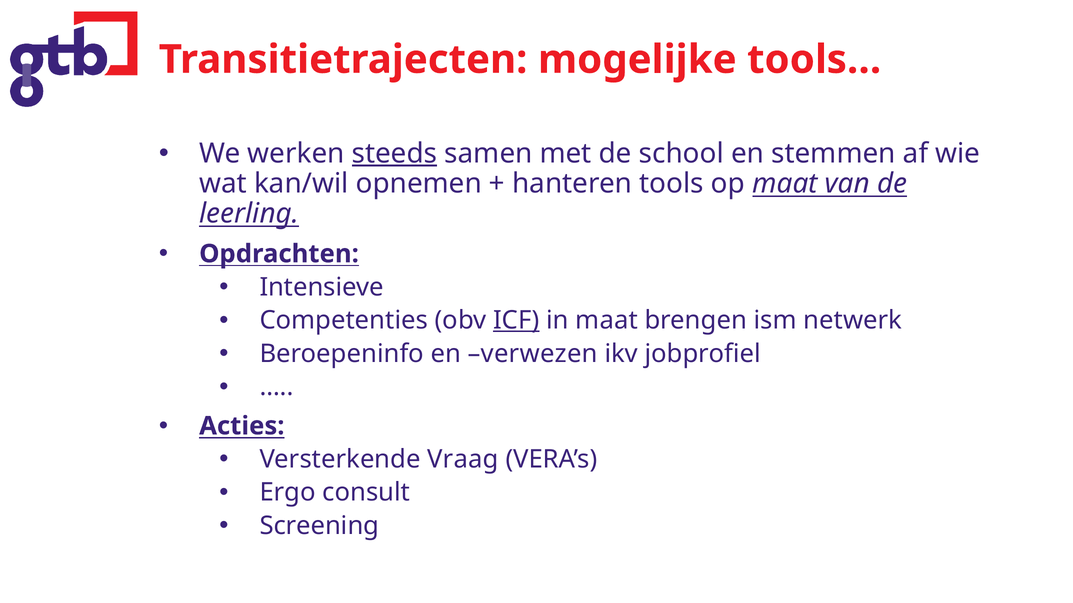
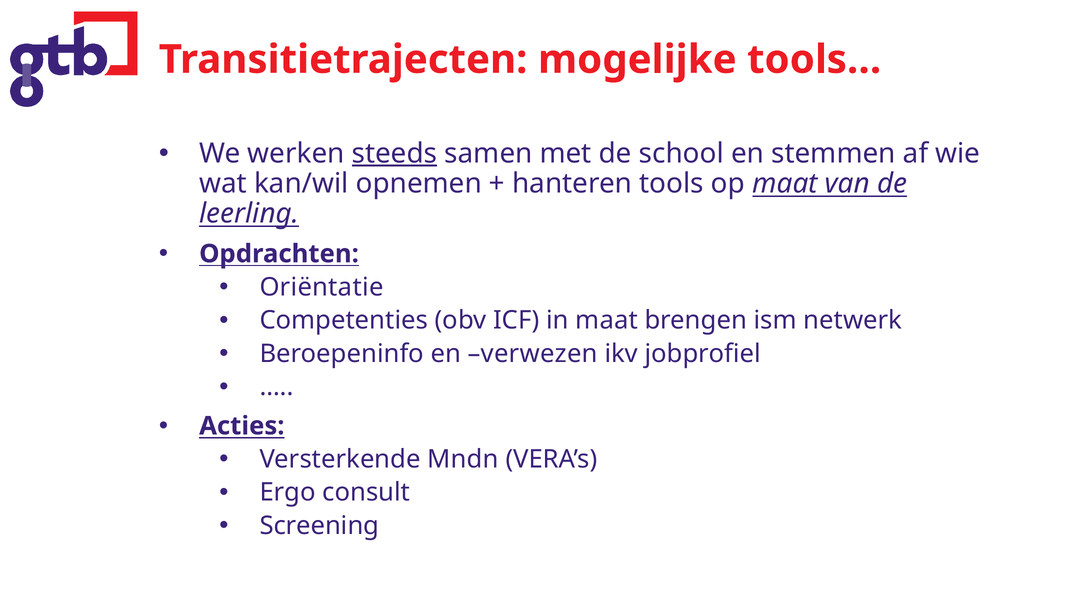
Intensieve: Intensieve -> Oriëntatie
ICF underline: present -> none
Vraag: Vraag -> Mndn
